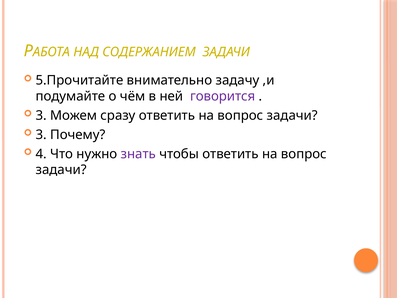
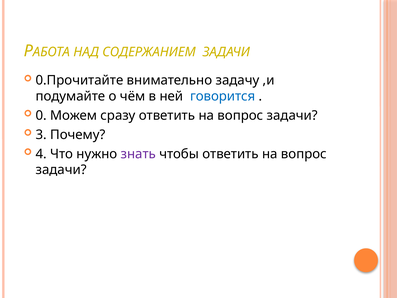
5.Прочитайте: 5.Прочитайте -> 0.Прочитайте
говорится colour: purple -> blue
3 at (41, 115): 3 -> 0
